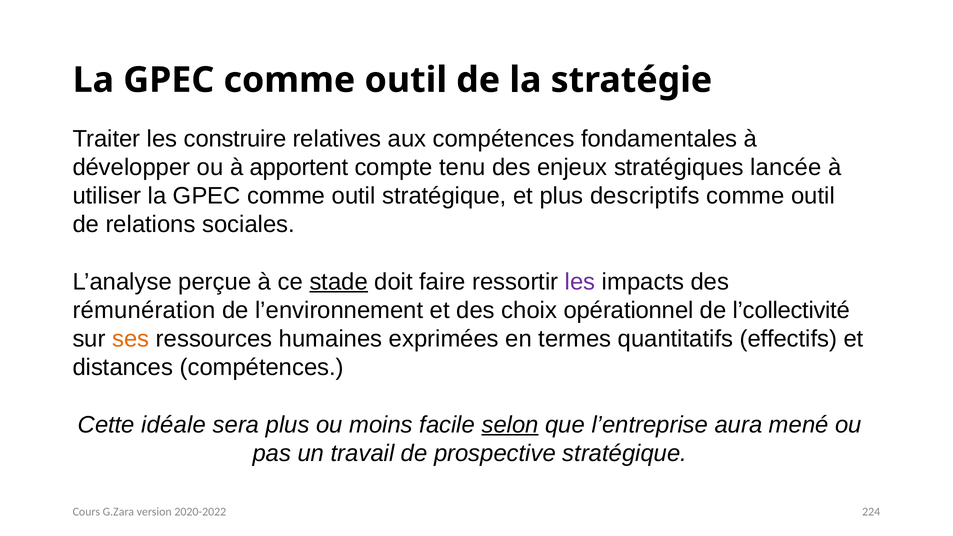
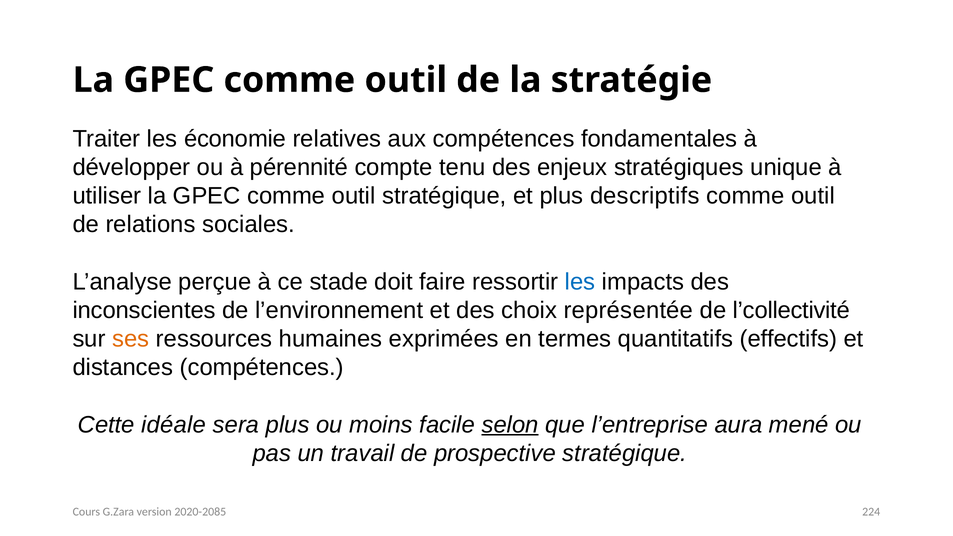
construire: construire -> économie
apportent: apportent -> pérennité
lancée: lancée -> unique
stade underline: present -> none
les at (580, 282) colour: purple -> blue
rémunération: rémunération -> inconscientes
opérationnel: opérationnel -> représentée
2020-2022: 2020-2022 -> 2020-2085
